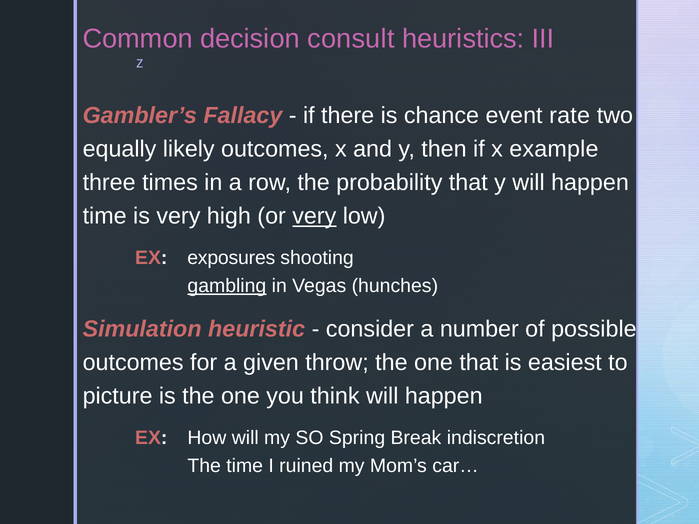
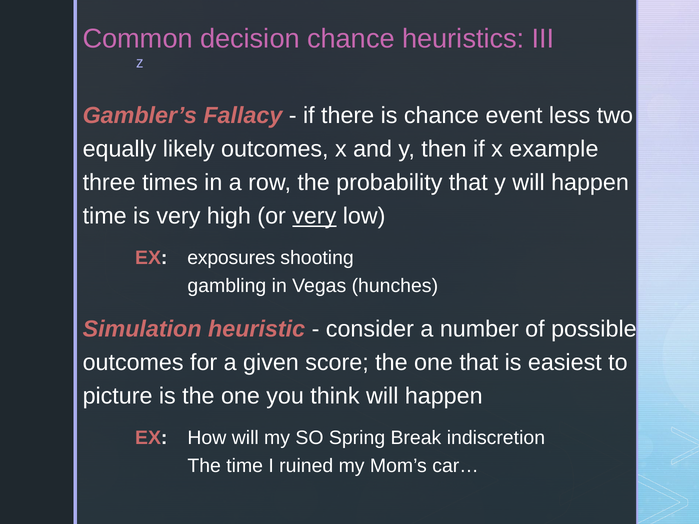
decision consult: consult -> chance
rate: rate -> less
gambling underline: present -> none
throw: throw -> score
